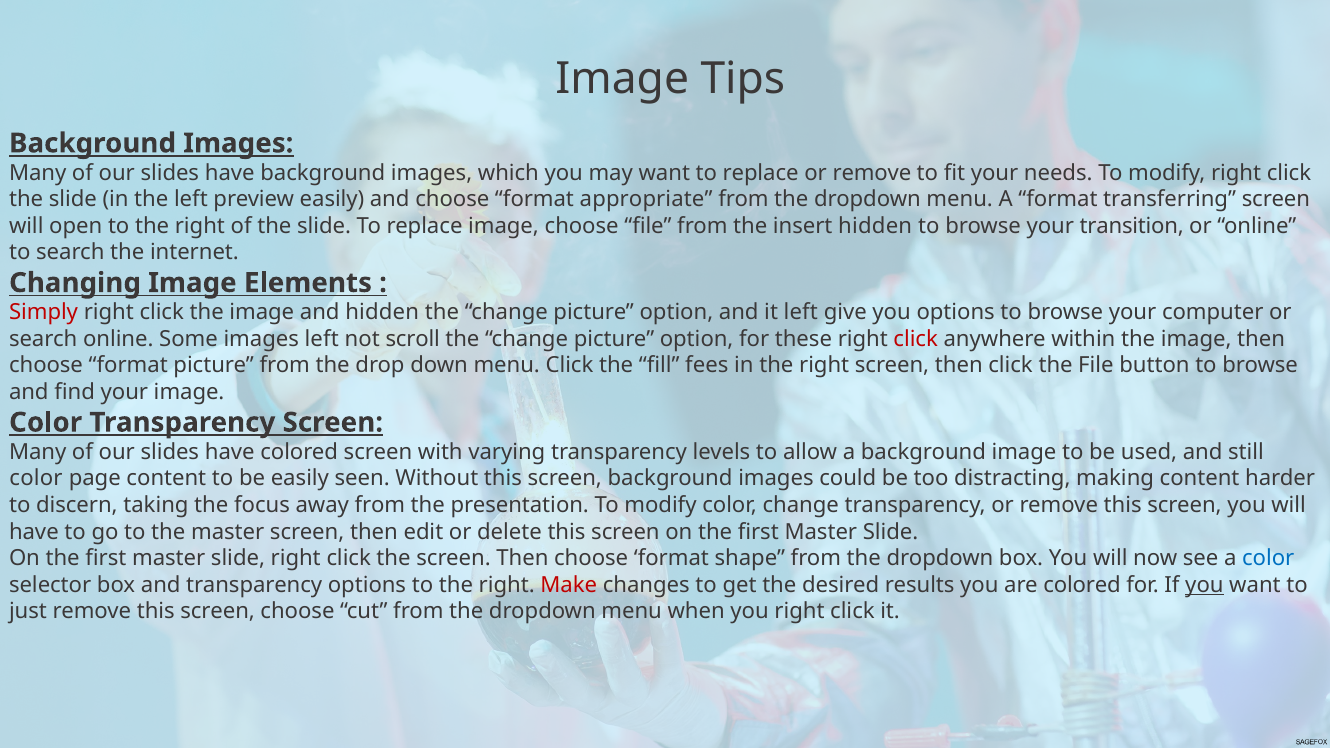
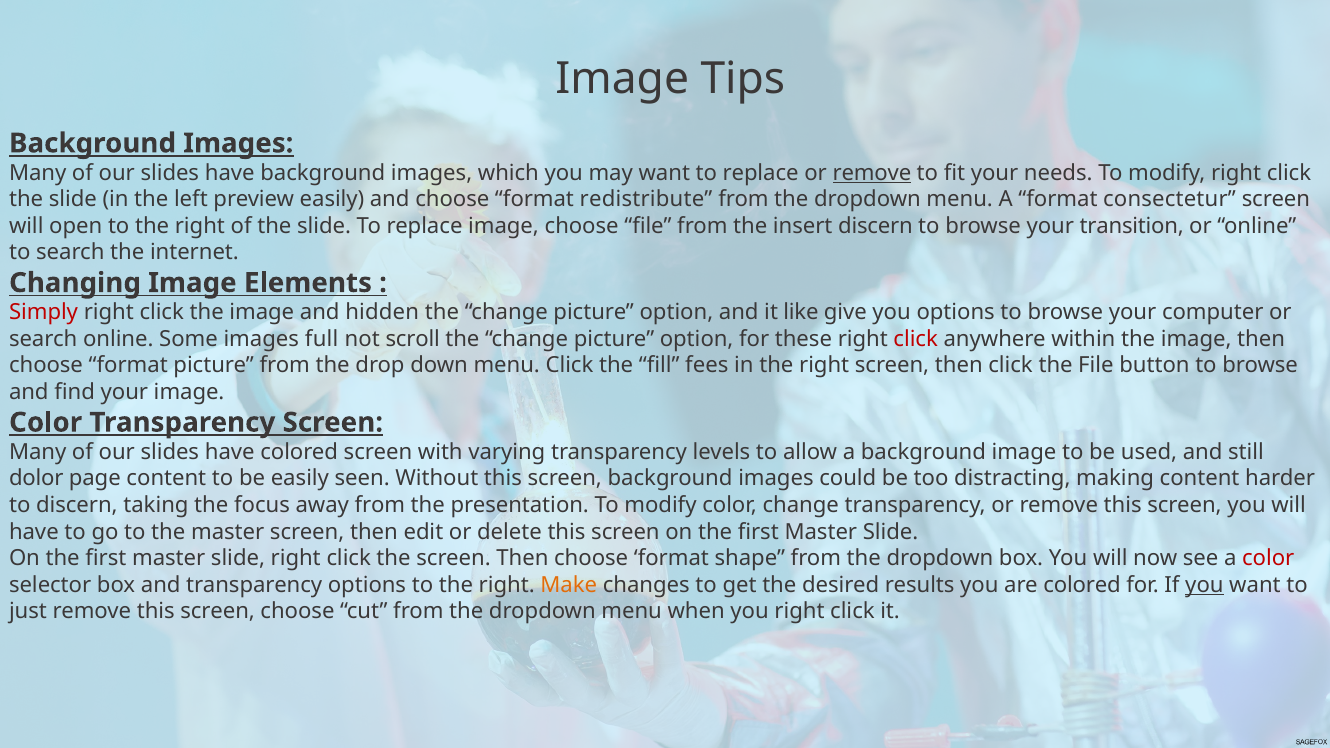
remove at (872, 173) underline: none -> present
appropriate: appropriate -> redistribute
transferring: transferring -> consectetur
insert hidden: hidden -> discern
it left: left -> like
images left: left -> full
color at (36, 479): color -> dolor
color at (1268, 558) colour: blue -> red
Make colour: red -> orange
